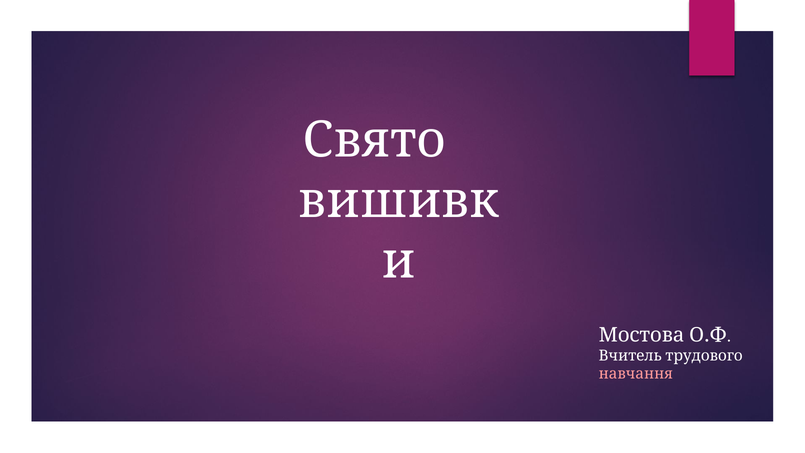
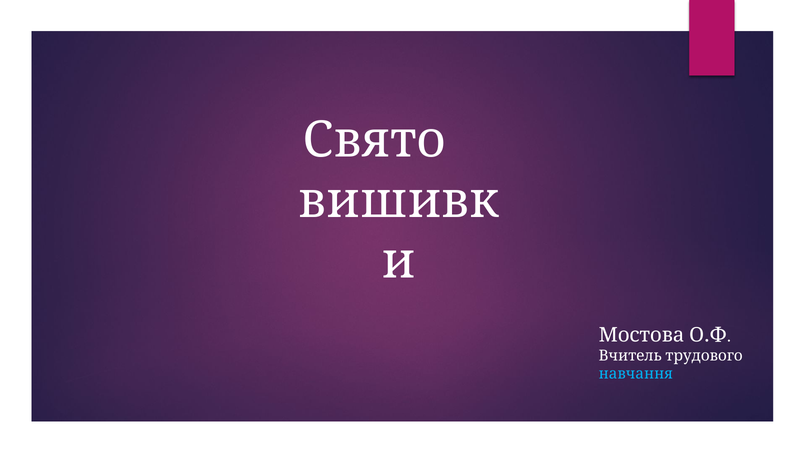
навчання colour: pink -> light blue
